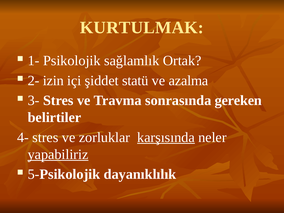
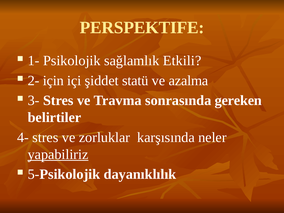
KURTULMAK: KURTULMAK -> PERSPEKTIFE
Ortak: Ortak -> Etkili
izin: izin -> için
karşısında underline: present -> none
